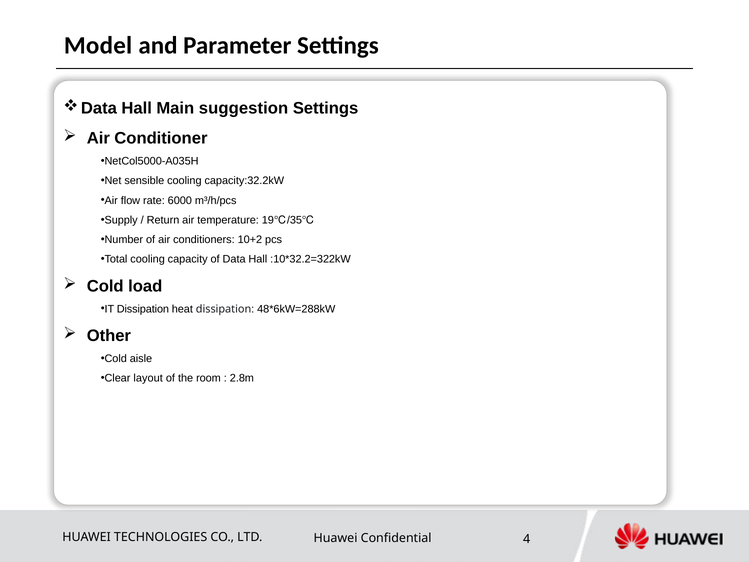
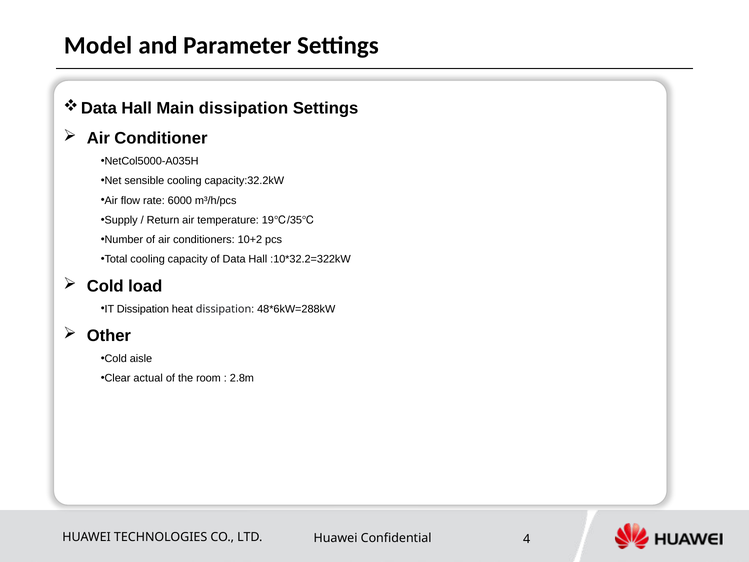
Main suggestion: suggestion -> dissipation
layout: layout -> actual
